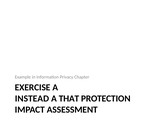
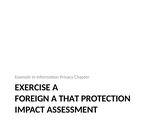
INSTEAD: INSTEAD -> FOREIGN
